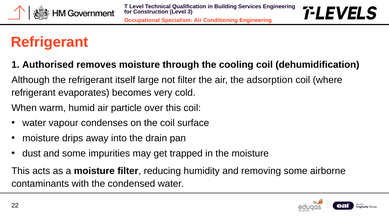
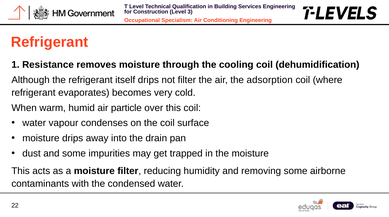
Authorised: Authorised -> Resistance
itself large: large -> drips
